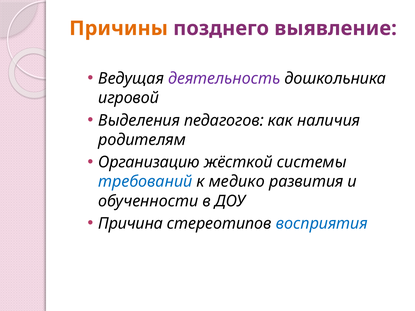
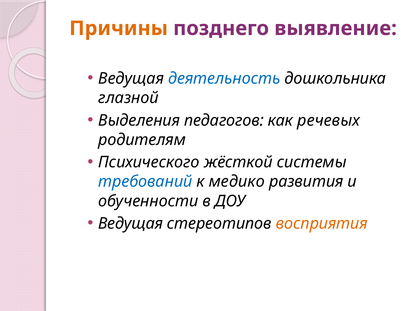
деятельность colour: purple -> blue
игровой: игровой -> глазной
наличия: наличия -> речевых
Организацию: Организацию -> Психического
Причина at (131, 224): Причина -> Ведущая
восприятия colour: blue -> orange
